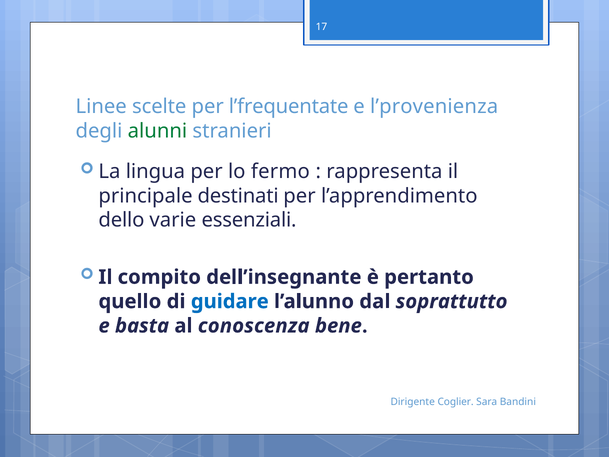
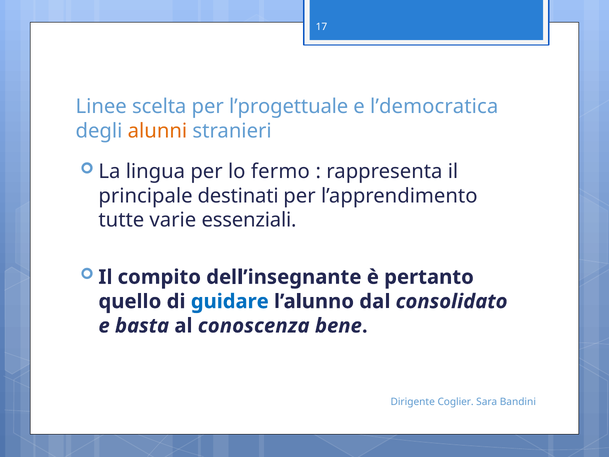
scelte: scelte -> scelta
l’frequentate: l’frequentate -> l’progettuale
l’provenienza: l’provenienza -> l’democratica
alunni colour: green -> orange
dello: dello -> tutte
soprattutto: soprattutto -> consolidato
